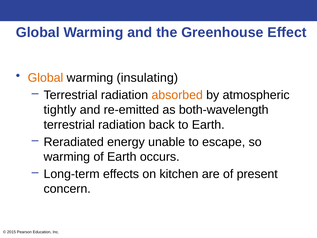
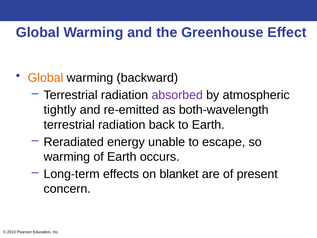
insulating: insulating -> backward
absorbed colour: orange -> purple
kitchen: kitchen -> blanket
